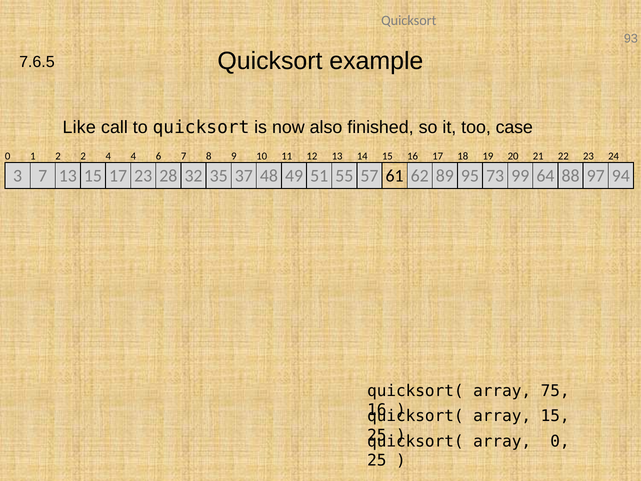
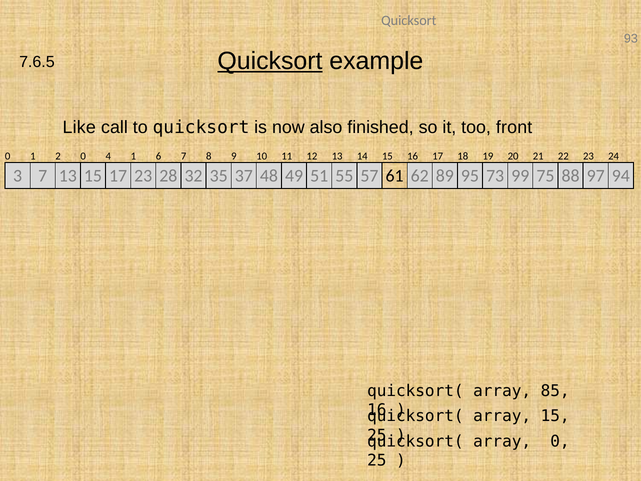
Quicksort at (270, 61) underline: none -> present
case: case -> front
2 2: 2 -> 0
4 4: 4 -> 1
64: 64 -> 75
75: 75 -> 85
